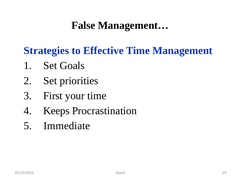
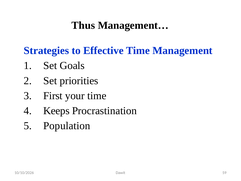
False: False -> Thus
Immediate: Immediate -> Population
